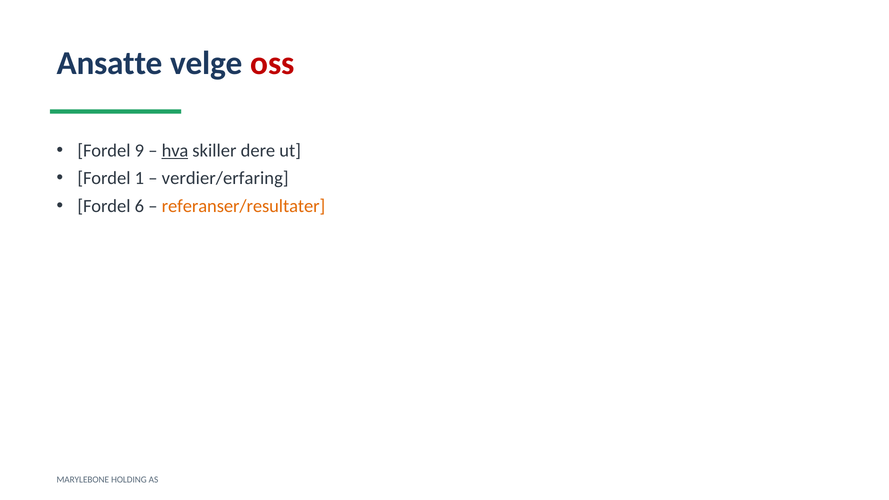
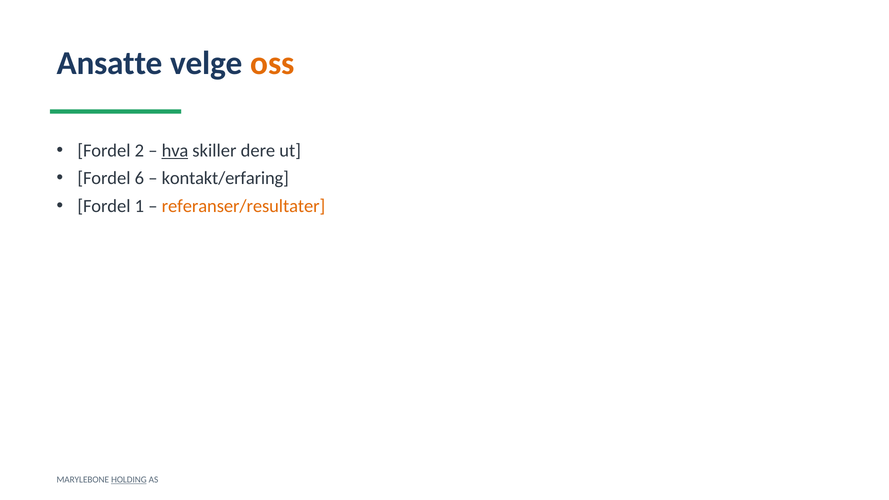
oss colour: red -> orange
9: 9 -> 2
1: 1 -> 6
verdier/erfaring: verdier/erfaring -> kontakt/erfaring
6: 6 -> 1
HOLDING underline: none -> present
